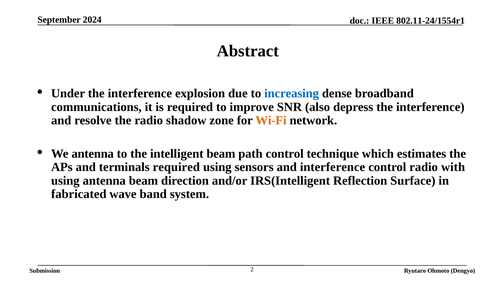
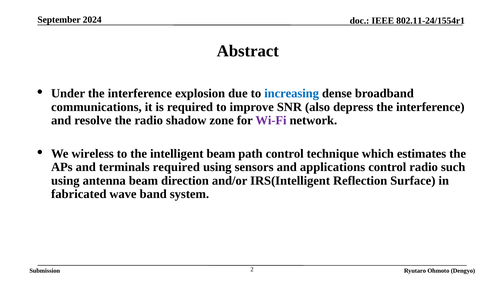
Wi-Fi colour: orange -> purple
We antenna: antenna -> wireless
and interference: interference -> applications
with: with -> such
